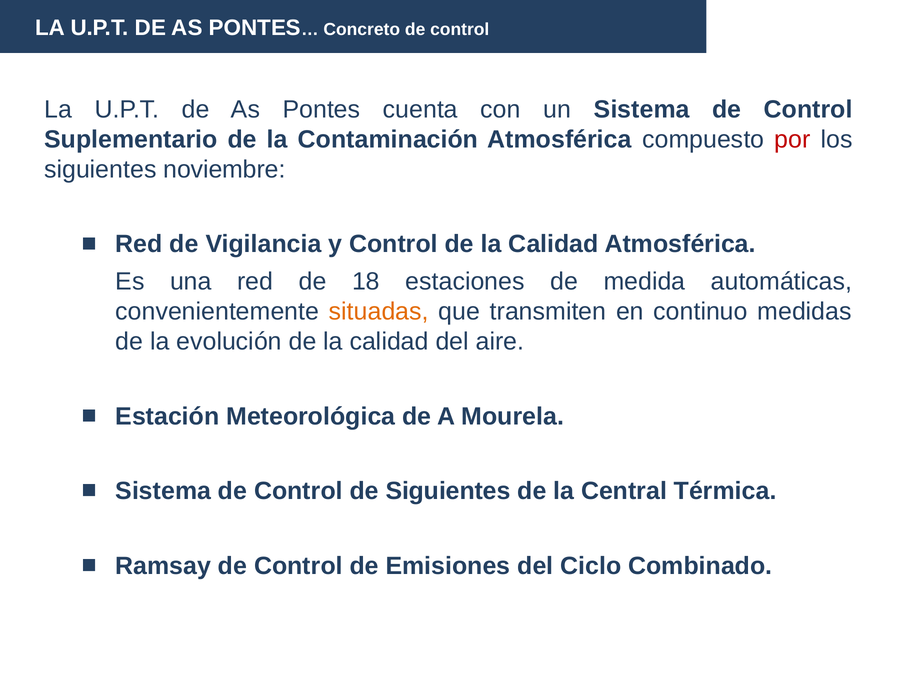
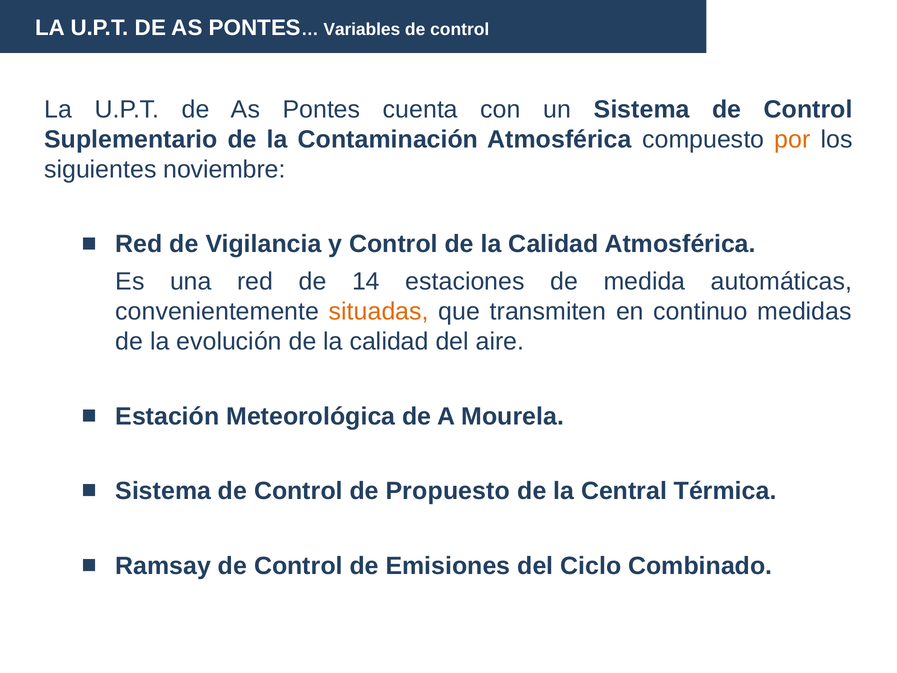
Concreto: Concreto -> Variables
por colour: red -> orange
18: 18 -> 14
de Siguientes: Siguientes -> Propuesto
